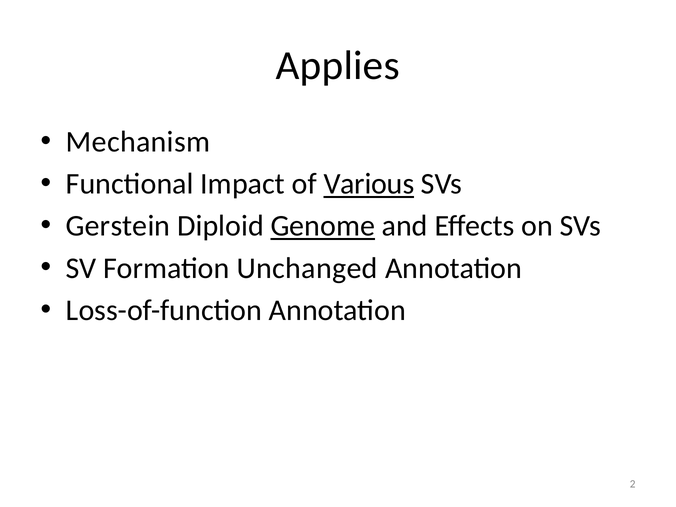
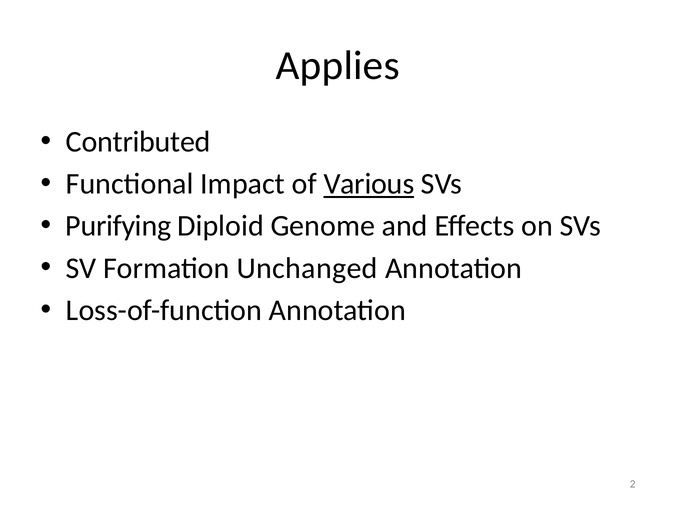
Mechanism: Mechanism -> Contributed
Gerstein: Gerstein -> Purifying
Genome underline: present -> none
